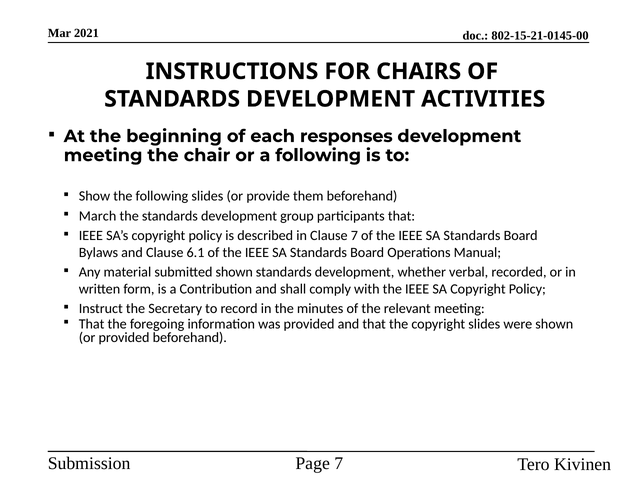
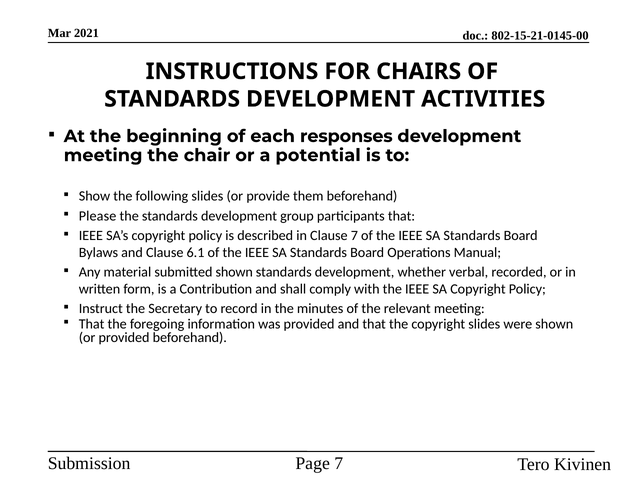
a following: following -> potential
March: March -> Please
